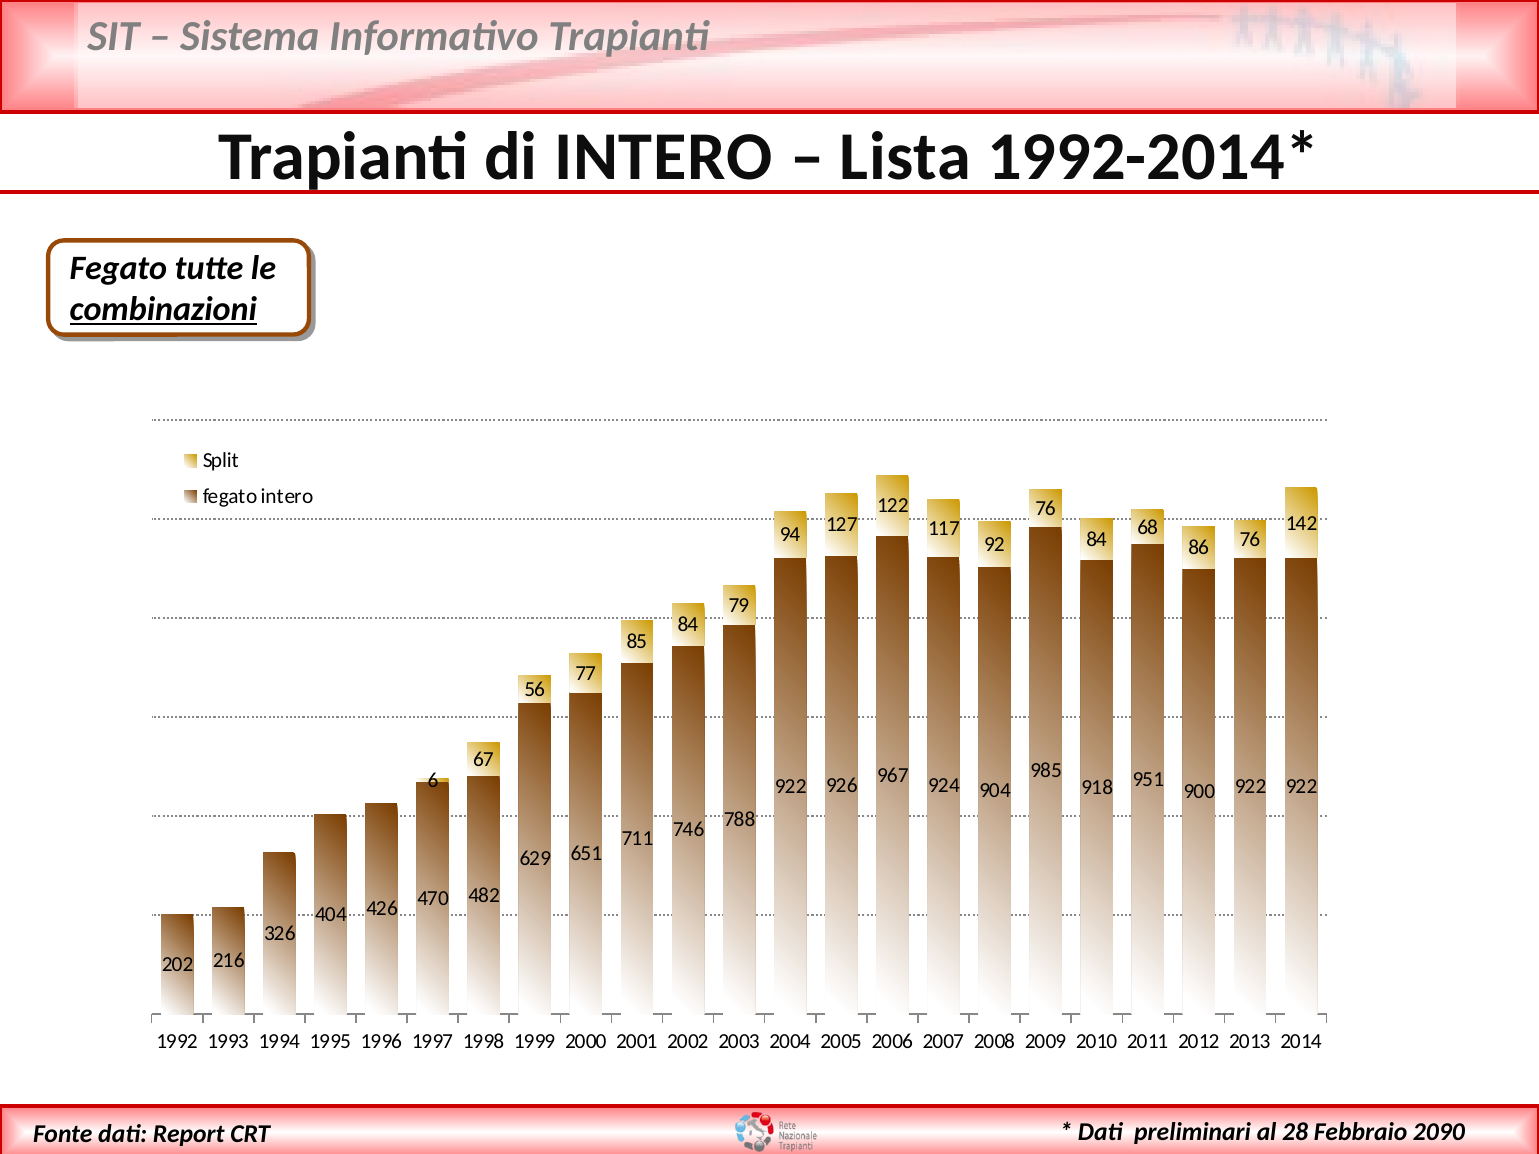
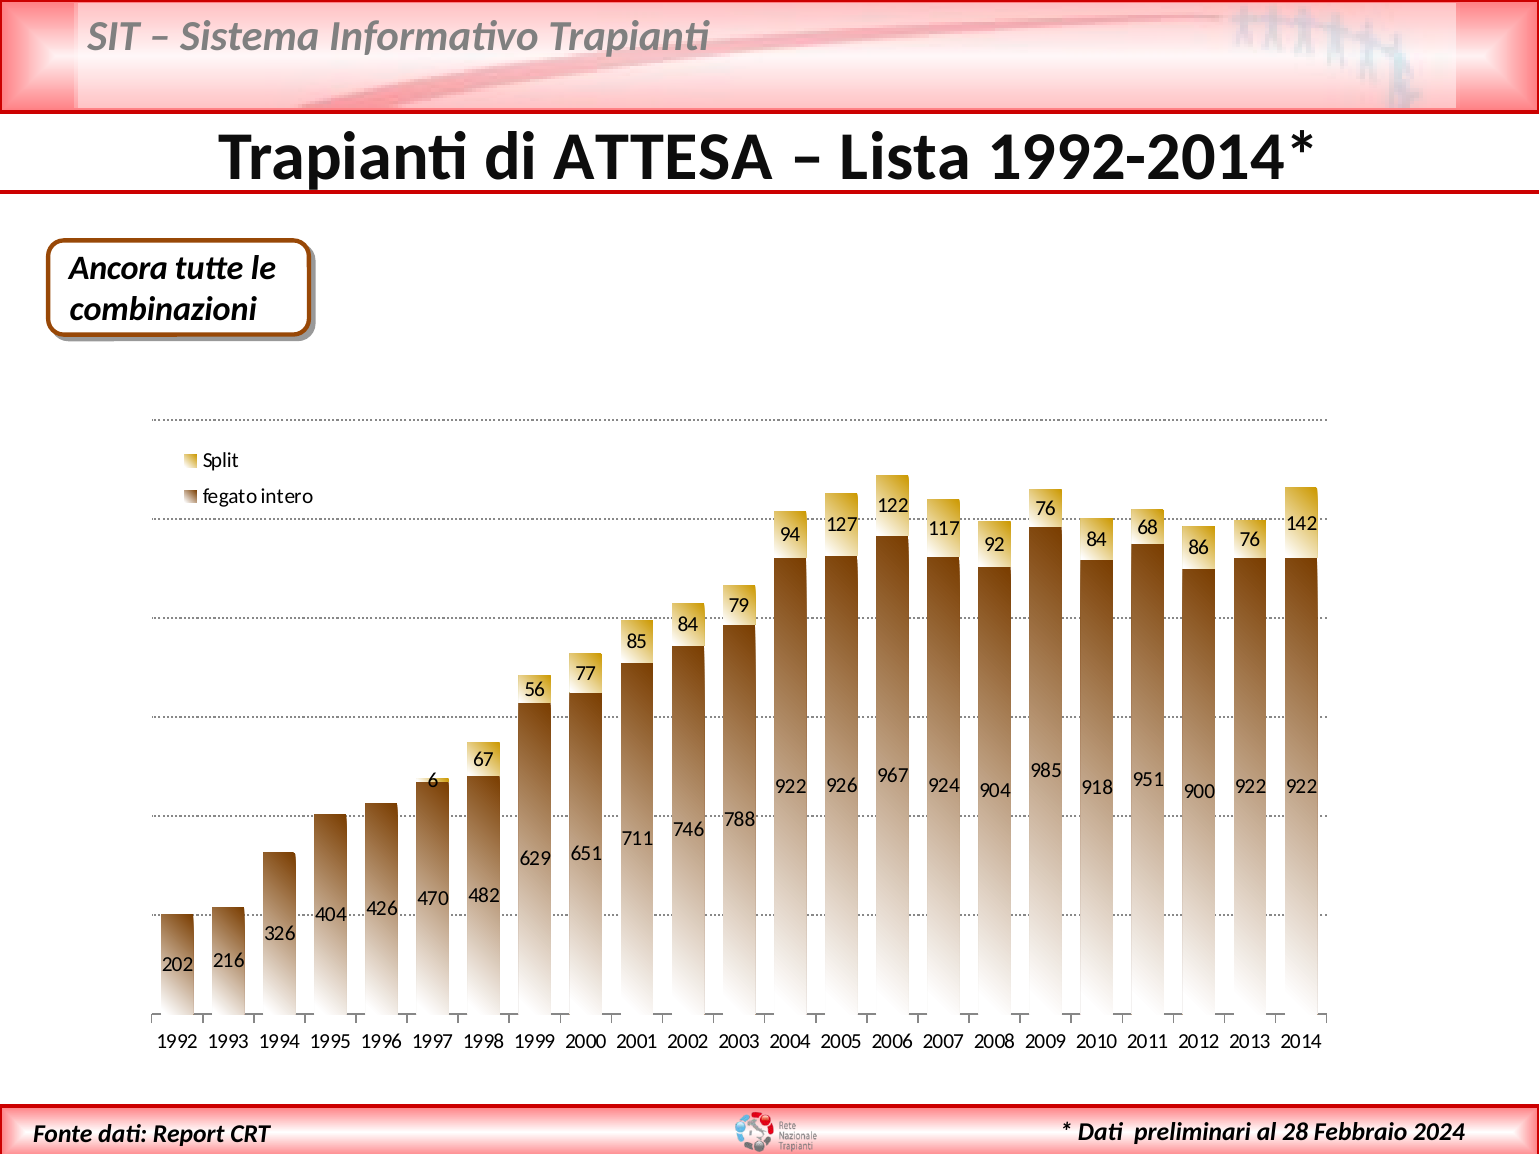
di INTERO: INTERO -> ATTESA
Fegato at (118, 268): Fegato -> Ancora
combinazioni underline: present -> none
2090: 2090 -> 2024
